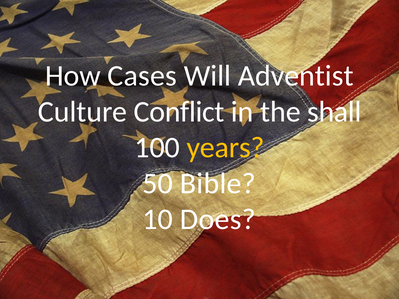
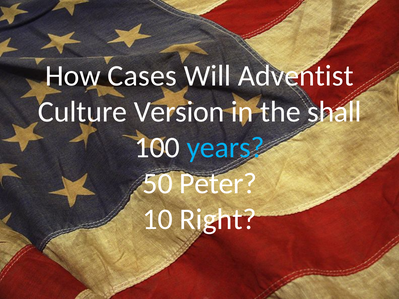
Conflict: Conflict -> Version
years colour: yellow -> light blue
Bible: Bible -> Peter
Does: Does -> Right
